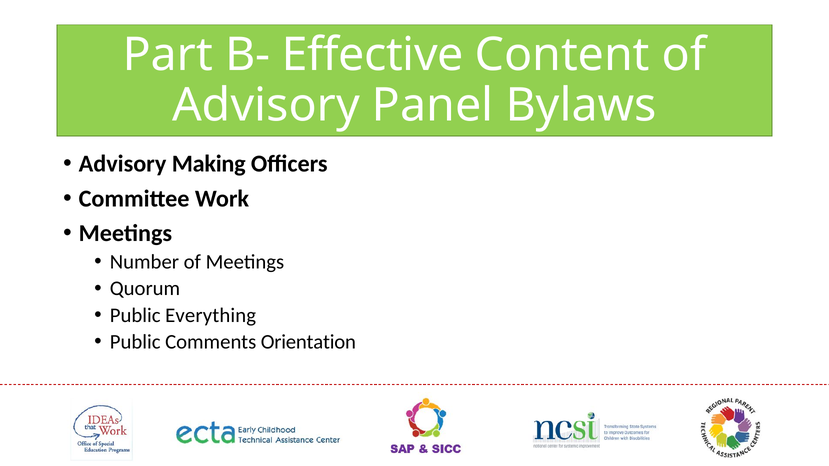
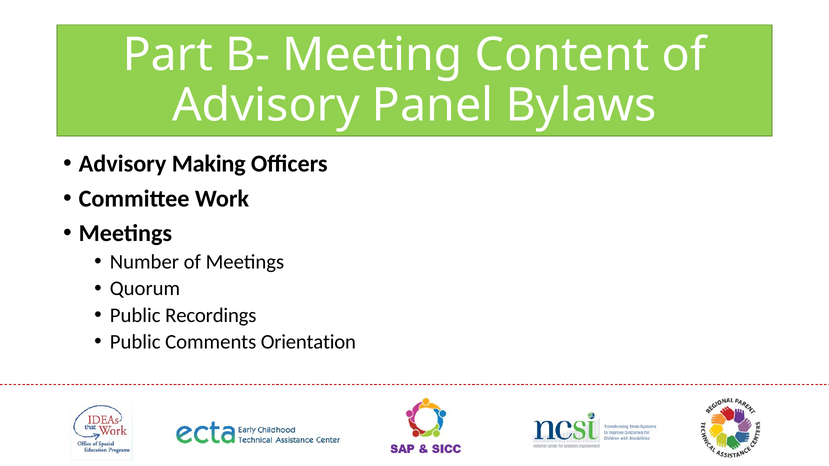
Effective: Effective -> Meeting
Everything: Everything -> Recordings
